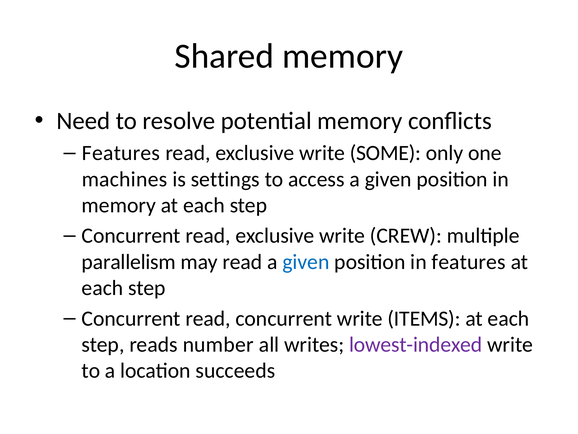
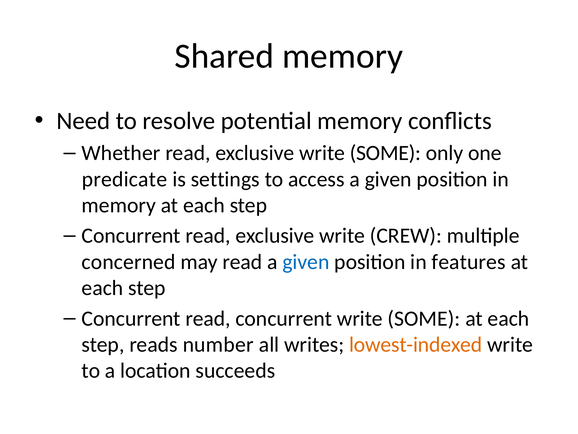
Features at (121, 153): Features -> Whether
machines: machines -> predicate
parallelism: parallelism -> concerned
concurrent write ITEMS: ITEMS -> SOME
lowest-indexed colour: purple -> orange
